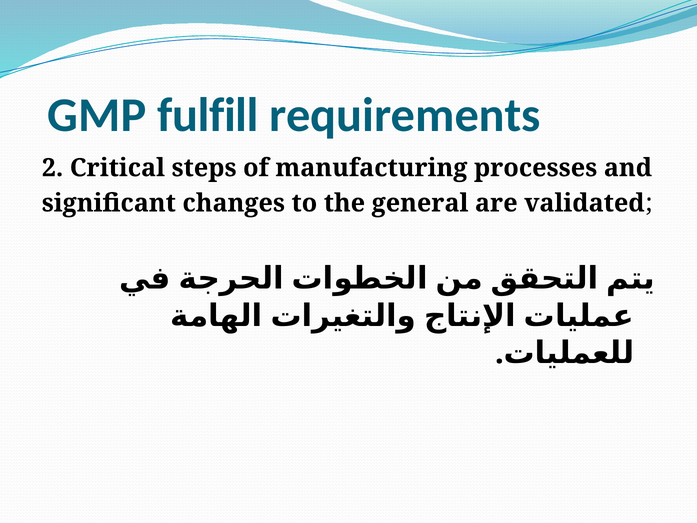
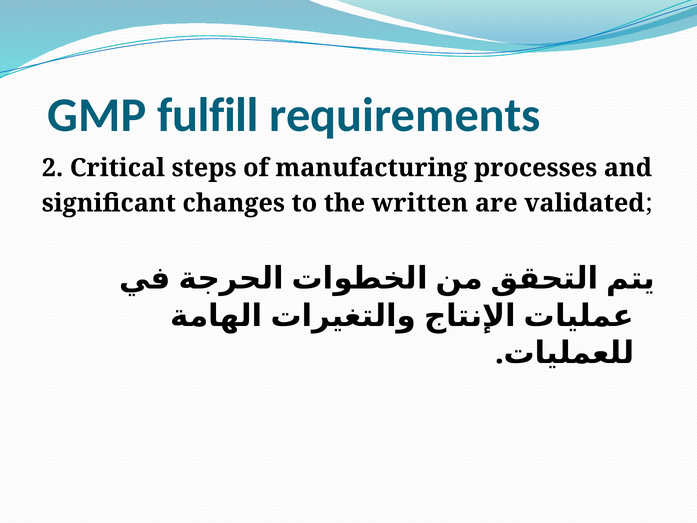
general: general -> written
